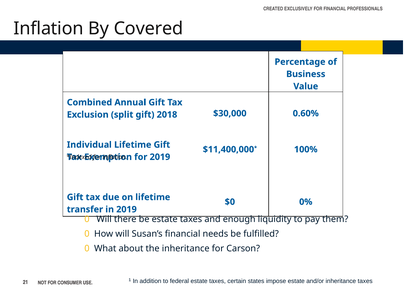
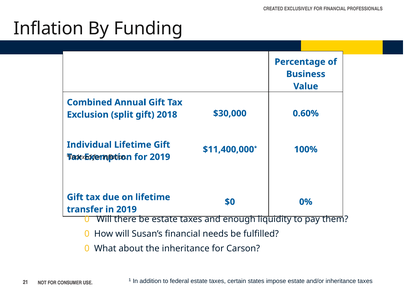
Covered: Covered -> Funding
